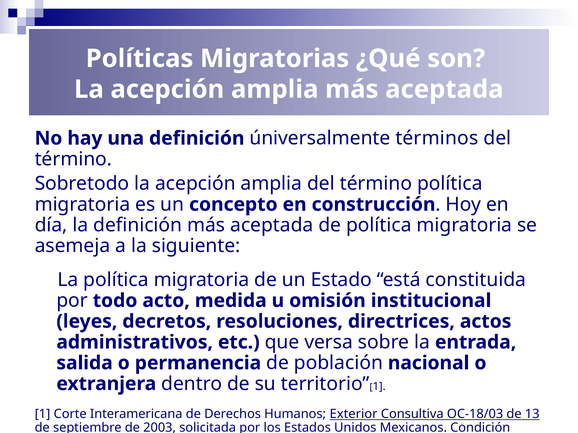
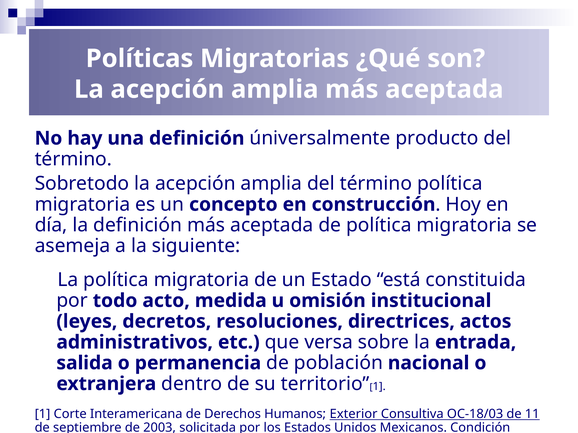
términos: términos -> producto
13: 13 -> 11
